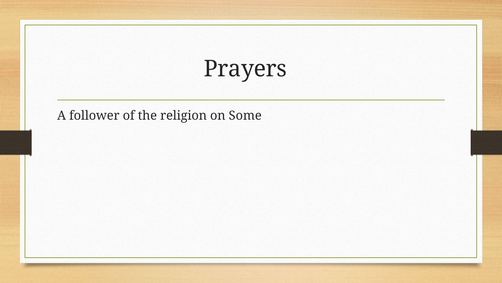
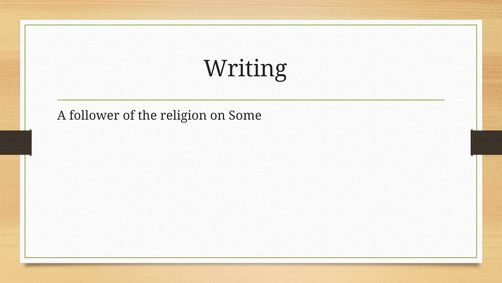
Prayers: Prayers -> Writing
